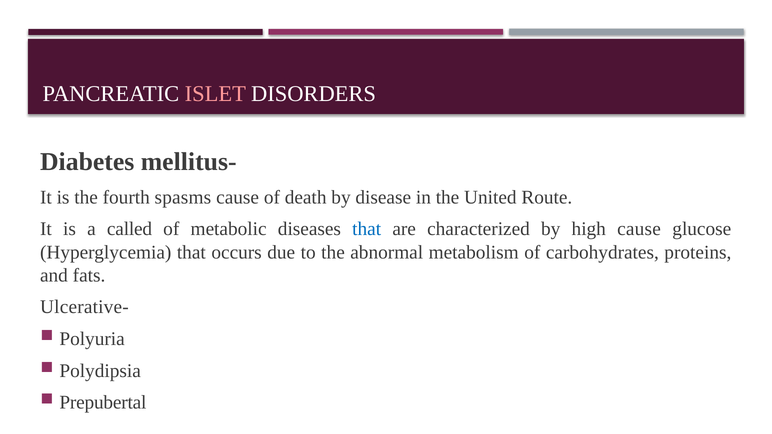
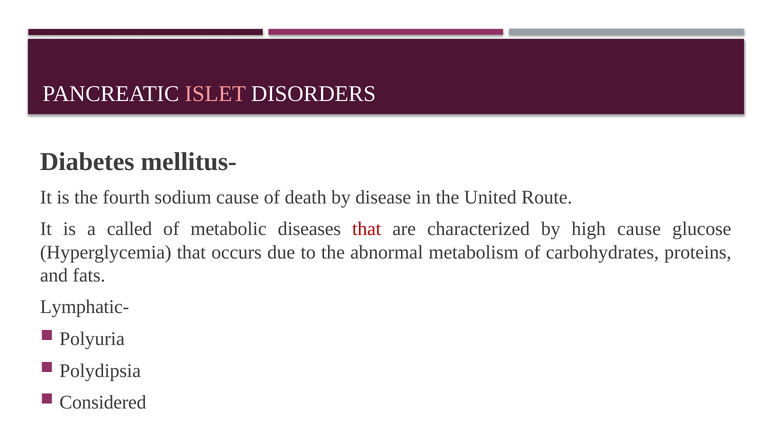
spasms: spasms -> sodium
that at (367, 229) colour: blue -> red
Ulcerative-: Ulcerative- -> Lymphatic-
Prepubertal: Prepubertal -> Considered
